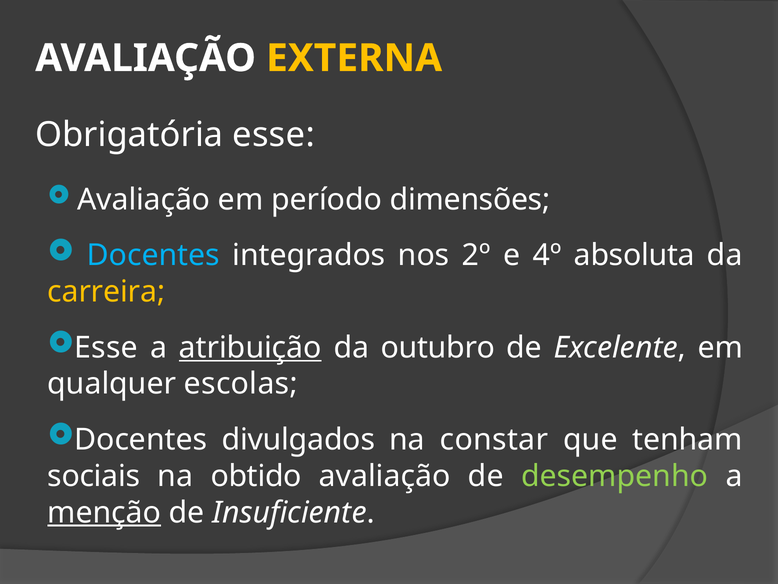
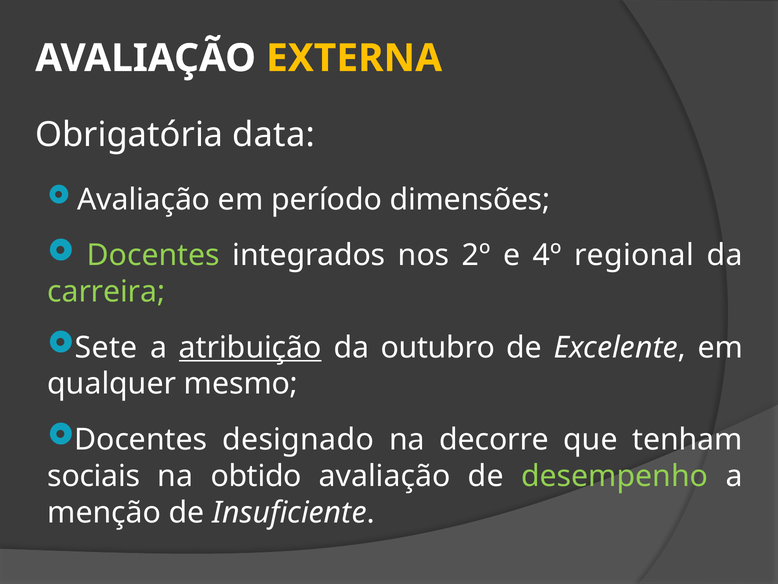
Obrigatória esse: esse -> data
Docentes at (153, 255) colour: light blue -> light green
absoluta: absoluta -> regional
carreira colour: yellow -> light green
Esse at (106, 347): Esse -> Sete
escolas: escolas -> mesmo
divulgados: divulgados -> designado
constar: constar -> decorre
menção underline: present -> none
